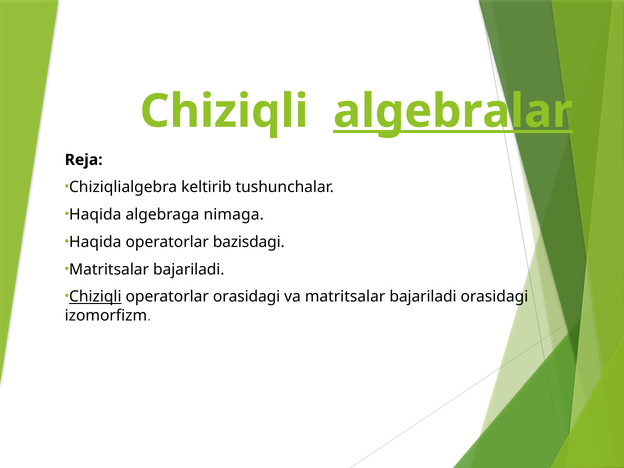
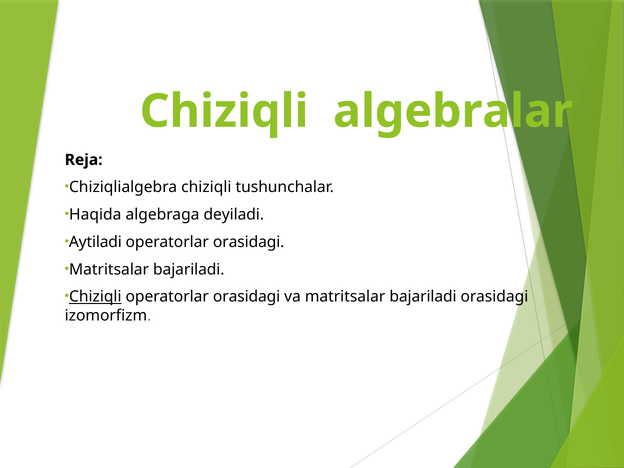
algebralar underline: present -> none
Chiziqlialgebra keltirib: keltirib -> chiziqli
nimaga: nimaga -> deyiladi
Haqida at (95, 242): Haqida -> Aytiladi
bazisdagi at (249, 242): bazisdagi -> orasidagi
